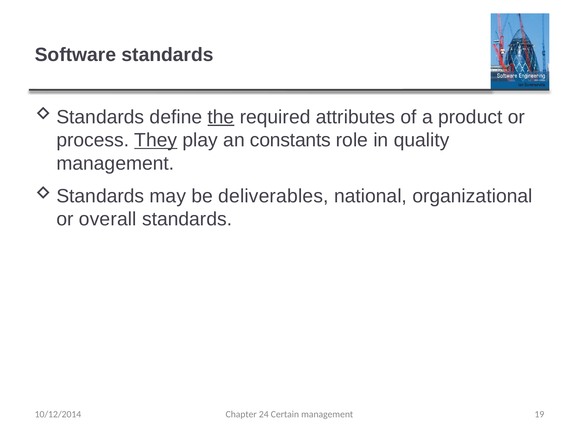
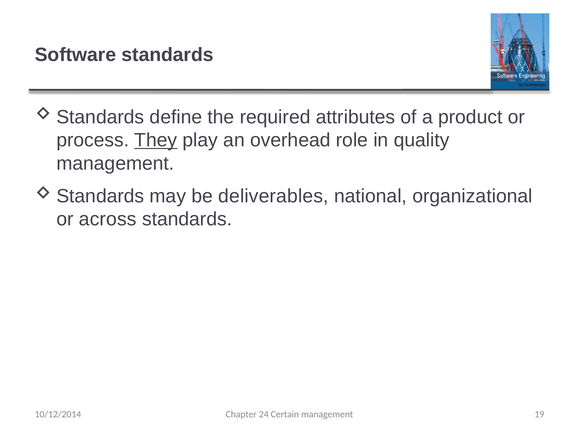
the underline: present -> none
constants: constants -> overhead
overall: overall -> across
